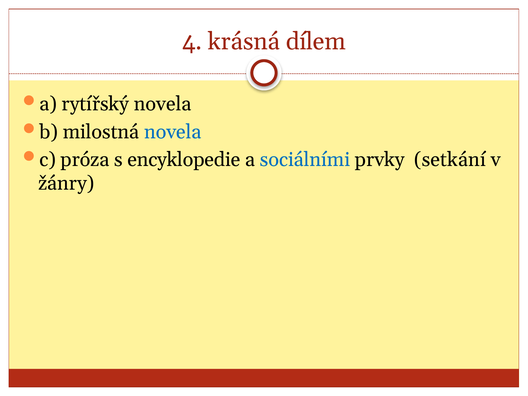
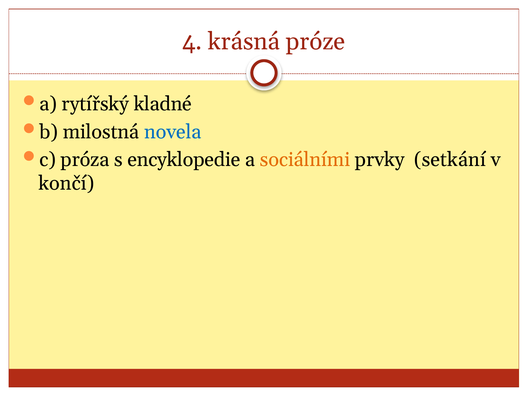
dílem: dílem -> próze
rytířský novela: novela -> kladné
sociálními colour: blue -> orange
žánry: žánry -> končí
